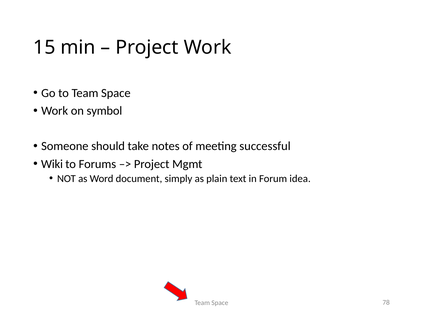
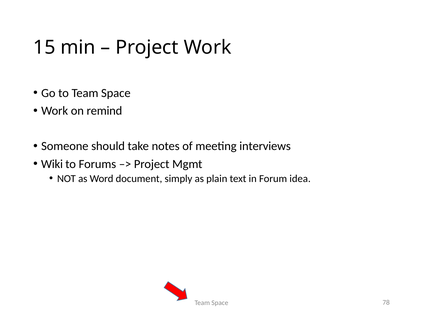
symbol: symbol -> remind
successful: successful -> interviews
